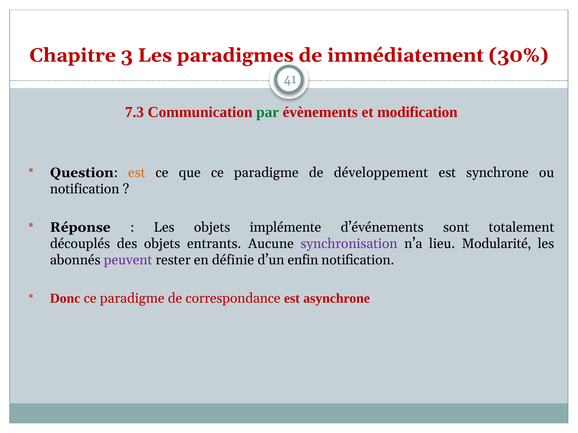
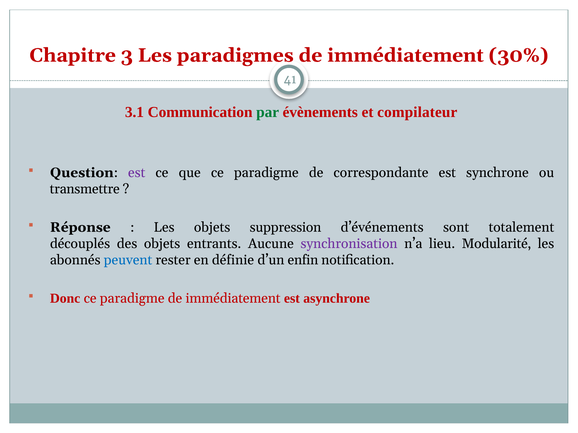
7.3: 7.3 -> 3.1
modification: modification -> compilateur
est at (137, 173) colour: orange -> purple
développement: développement -> correspondante
notification at (85, 189): notification -> transmettre
implémente: implémente -> suppression
peuvent colour: purple -> blue
paradigme de correspondance: correspondance -> immédiatement
